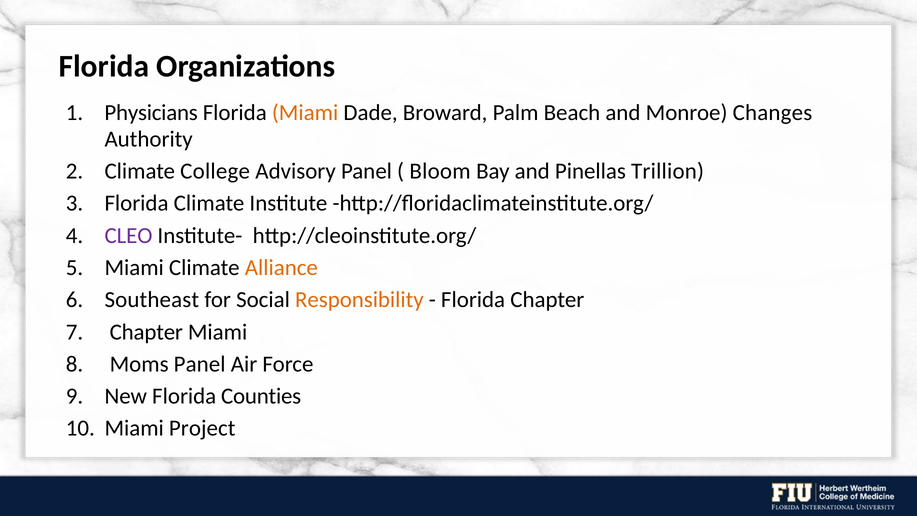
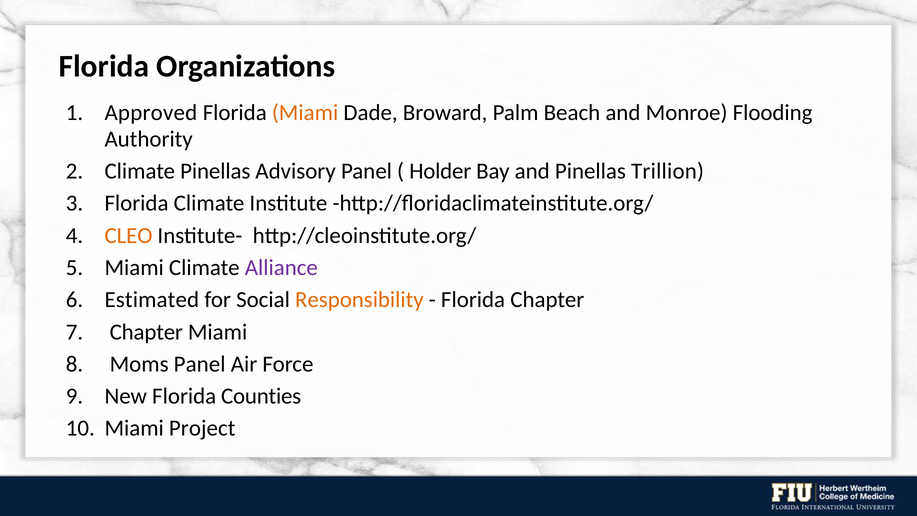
Physicians: Physicians -> Approved
Changes: Changes -> Flooding
Climate College: College -> Pinellas
Bloom: Bloom -> Holder
CLEO colour: purple -> orange
Alliance colour: orange -> purple
Southeast: Southeast -> Estimated
